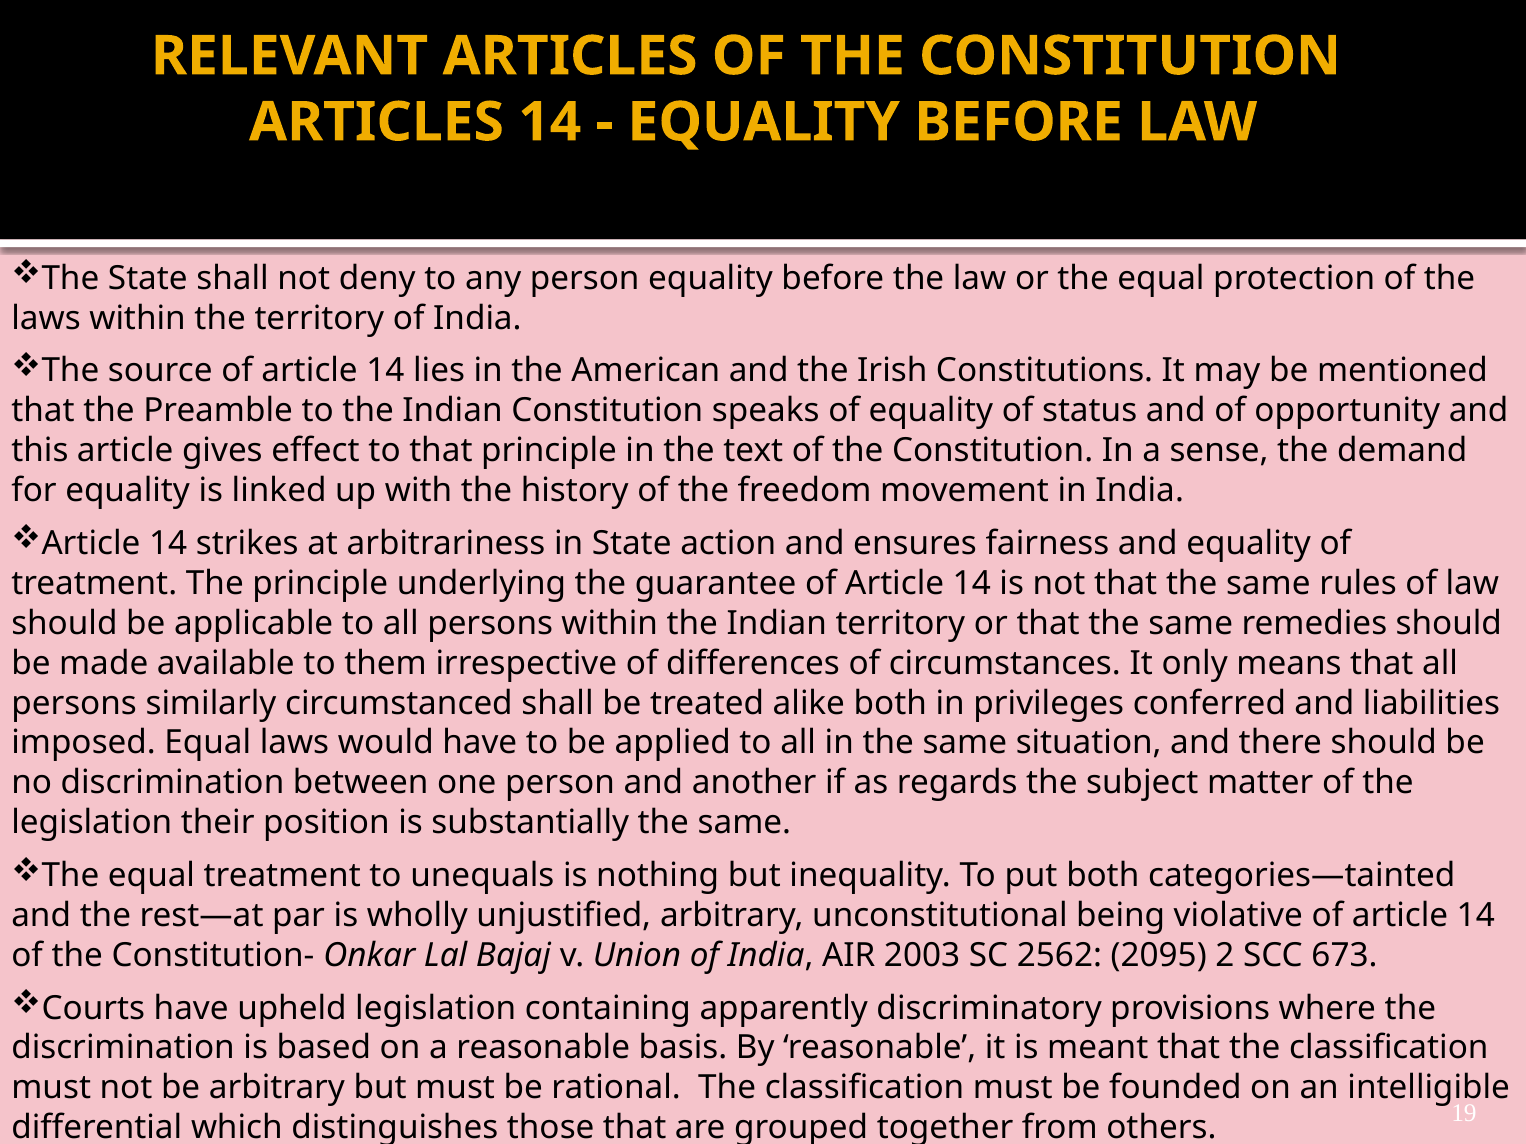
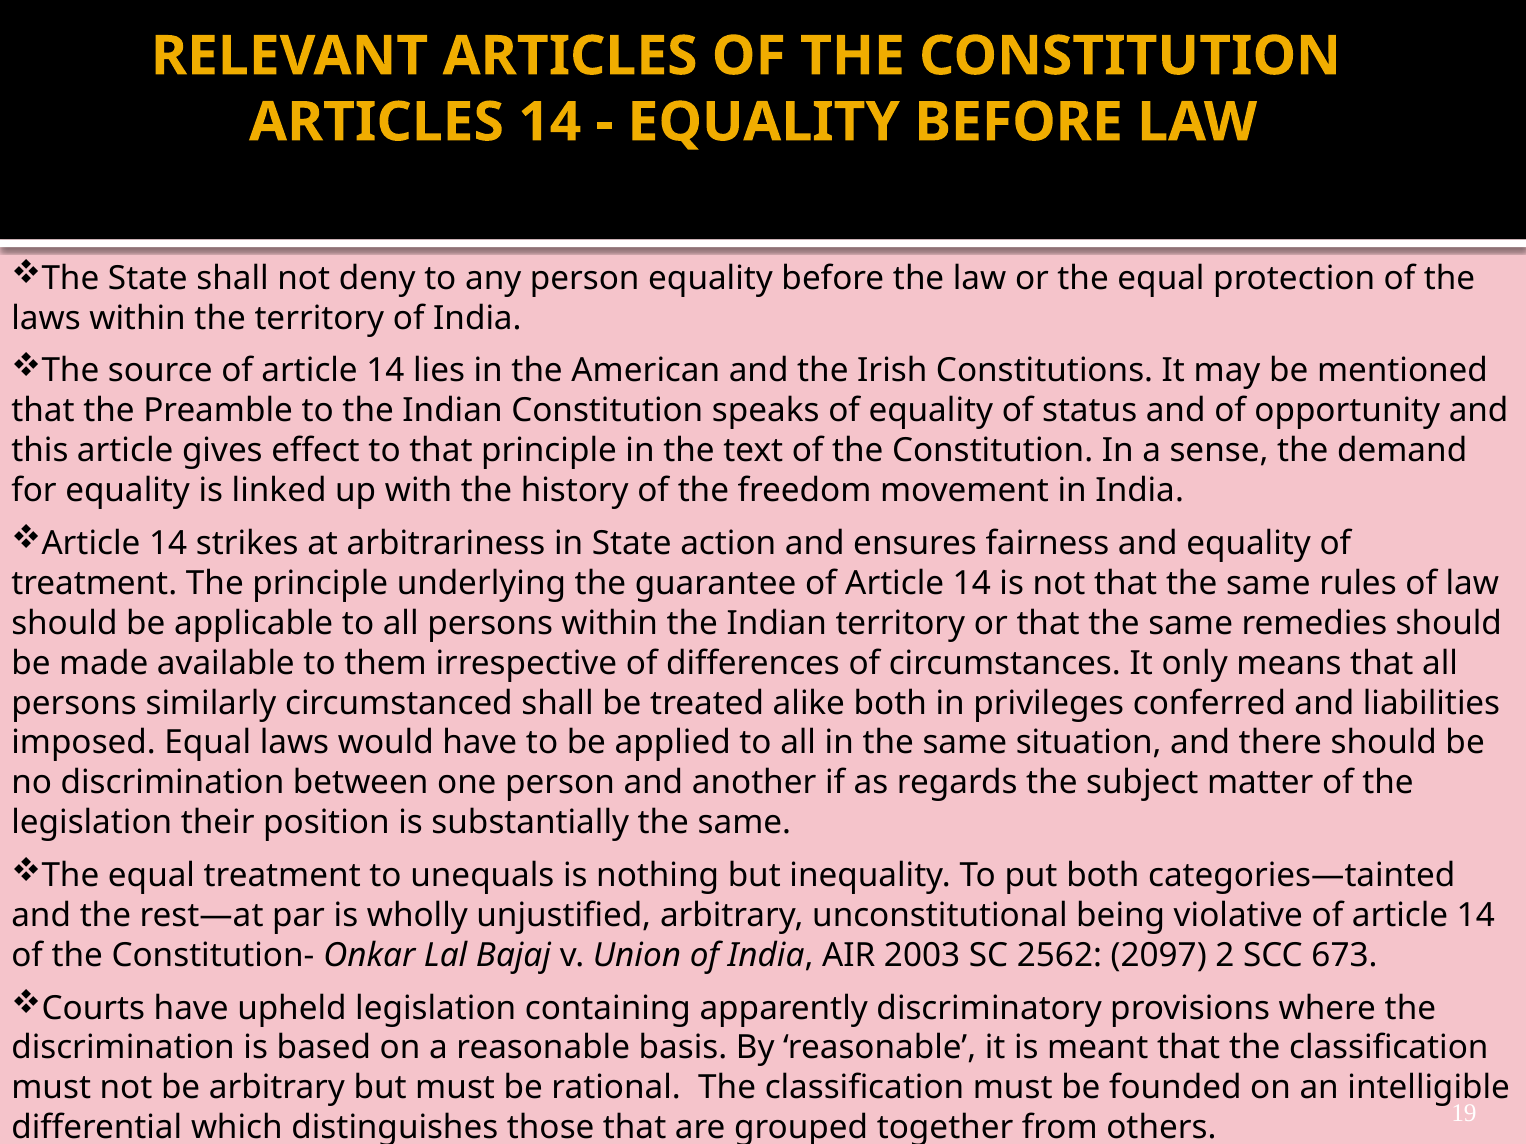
2095: 2095 -> 2097
